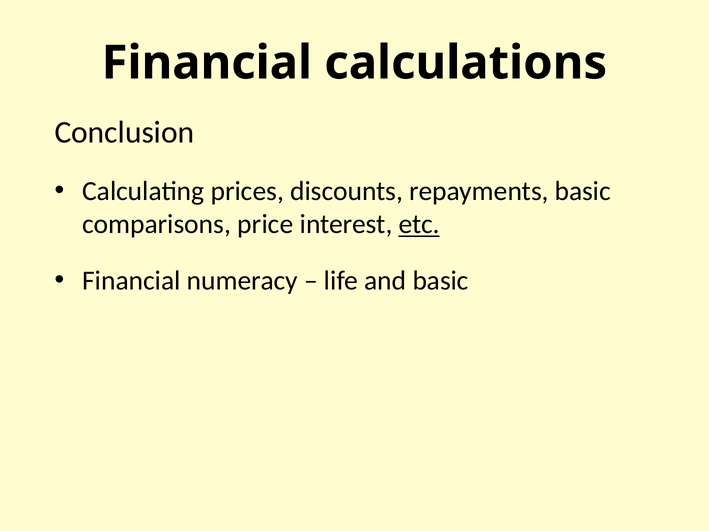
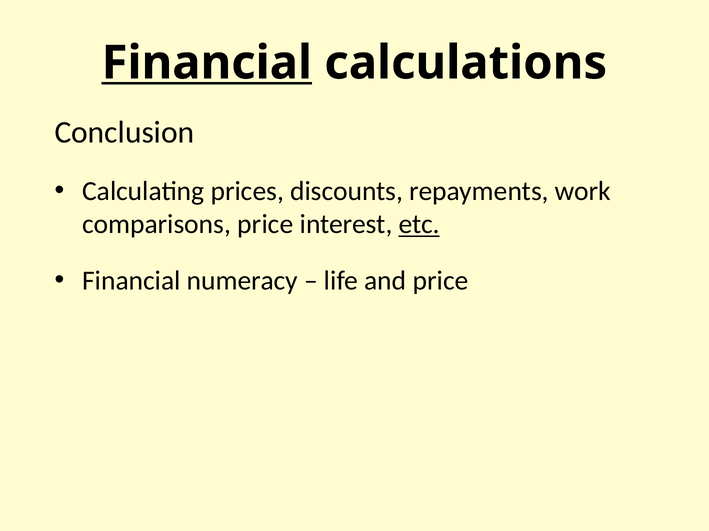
Financial at (207, 63) underline: none -> present
repayments basic: basic -> work
and basic: basic -> price
